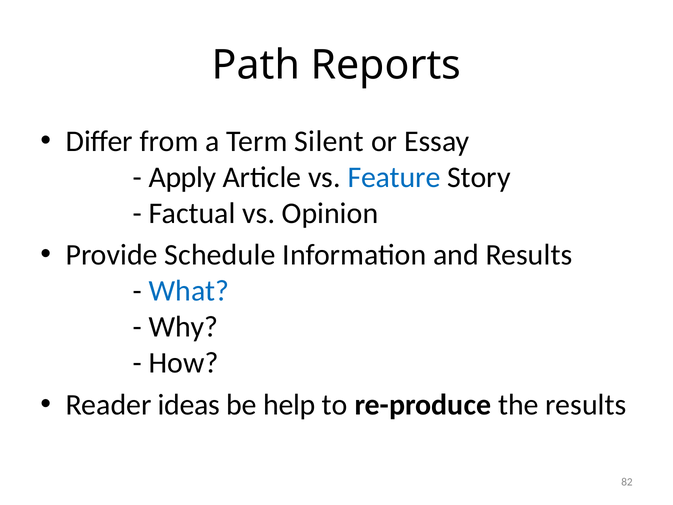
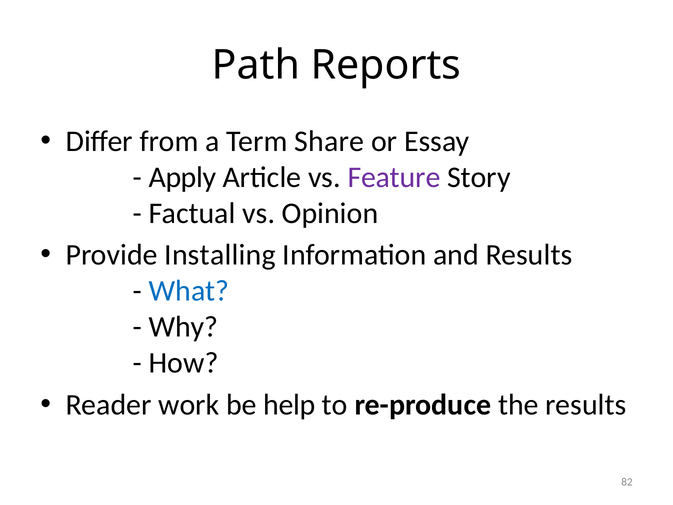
Silent: Silent -> Share
Feature colour: blue -> purple
Schedule: Schedule -> Installing
ideas: ideas -> work
